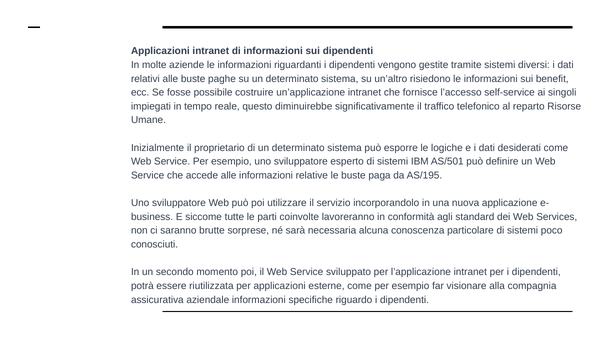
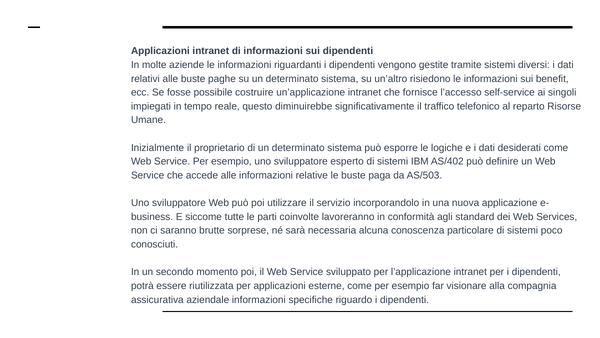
AS/501: AS/501 -> AS/402
AS/195: AS/195 -> AS/503
